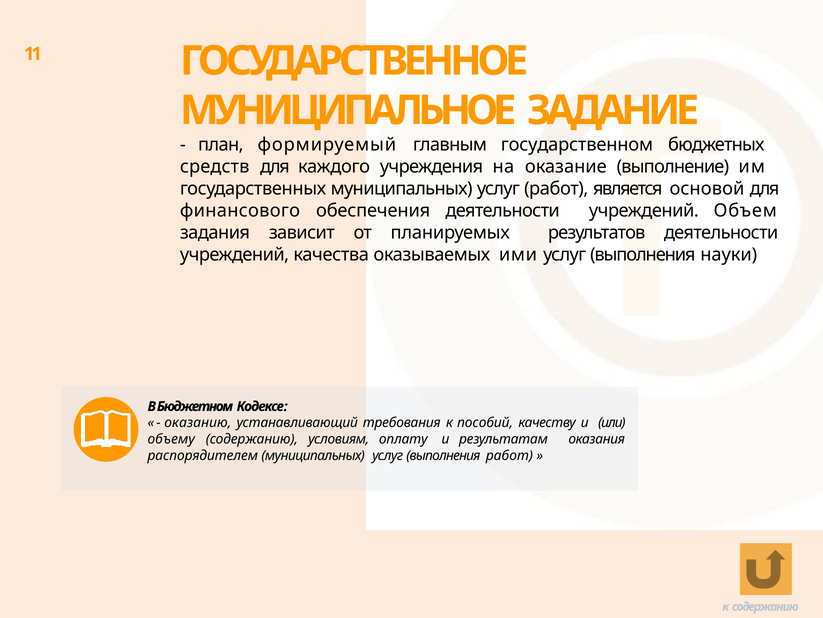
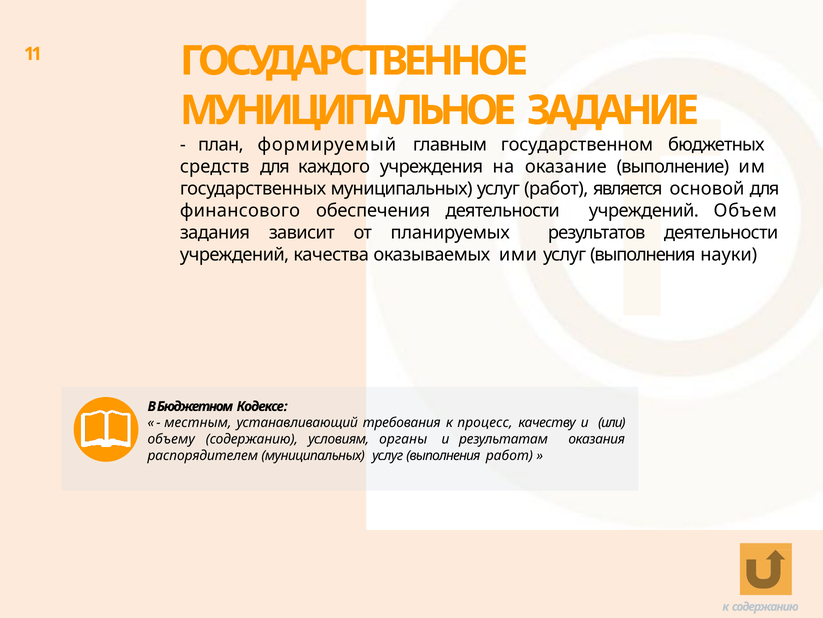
оказанию: оказанию -> местным
пособий: пособий -> процесс
оплату: оплату -> органы
